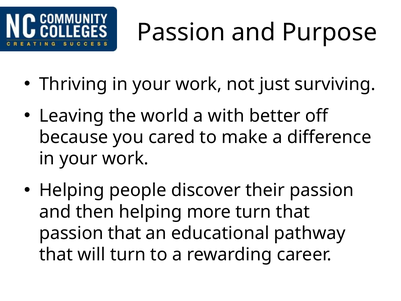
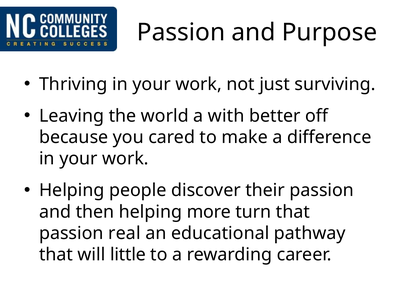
passion that: that -> real
will turn: turn -> little
